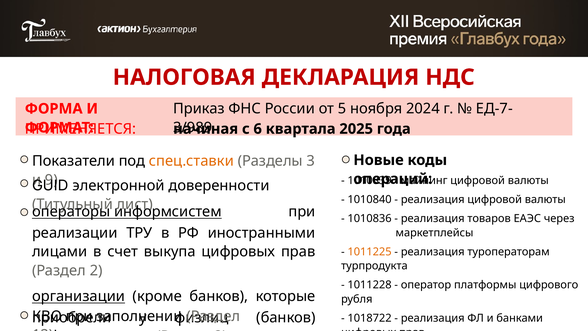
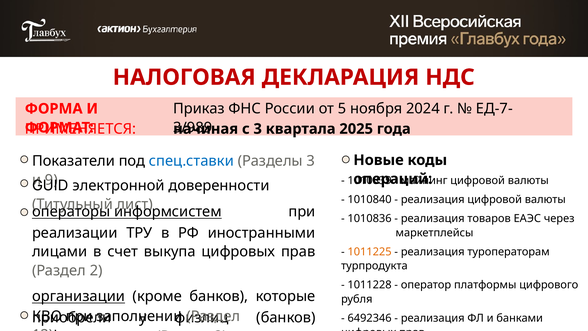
с 6: 6 -> 3
спец.ставки colour: orange -> blue
1018722: 1018722 -> 6492346
